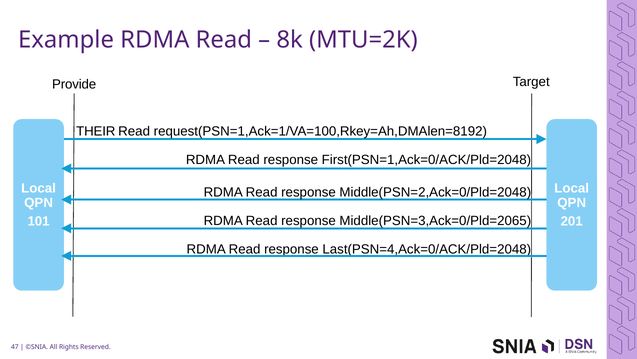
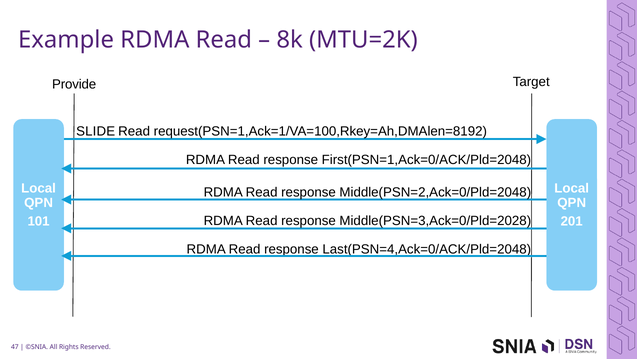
THEIR: THEIR -> SLIDE
Middle(PSN=3,Ack=0/Pld=2065: Middle(PSN=3,Ack=0/Pld=2065 -> Middle(PSN=3,Ack=0/Pld=2028
